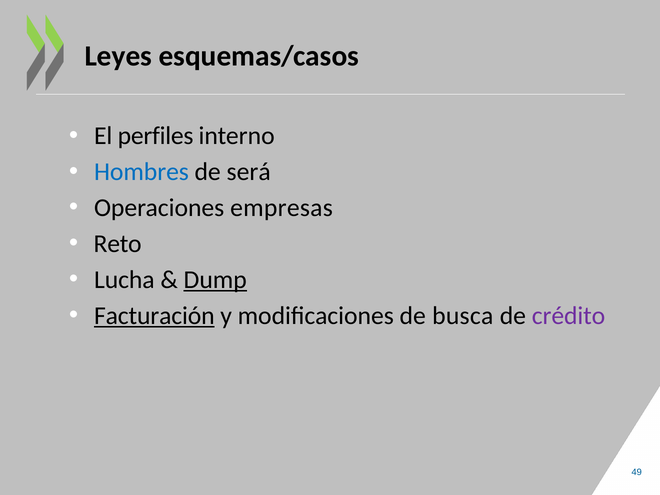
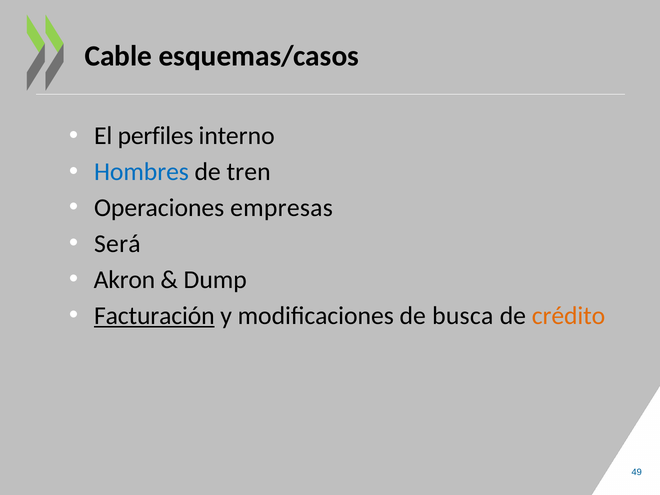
Leyes: Leyes -> Cable
será: será -> tren
Reto: Reto -> Será
Lucha: Lucha -> Akron
Dump underline: present -> none
crédito colour: purple -> orange
